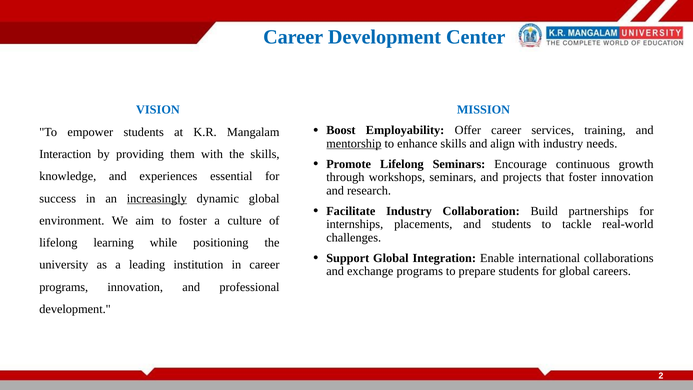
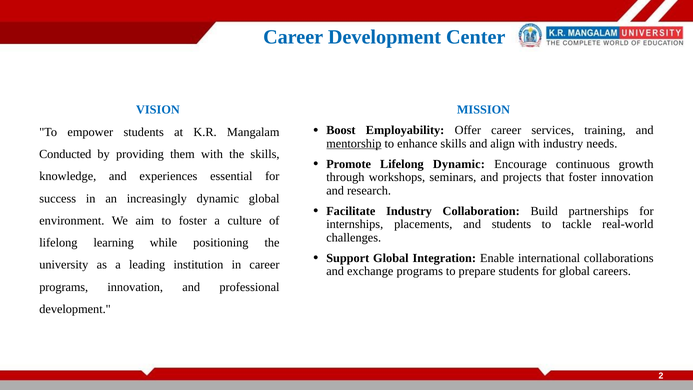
Interaction: Interaction -> Conducted
Lifelong Seminars: Seminars -> Dynamic
increasingly underline: present -> none
